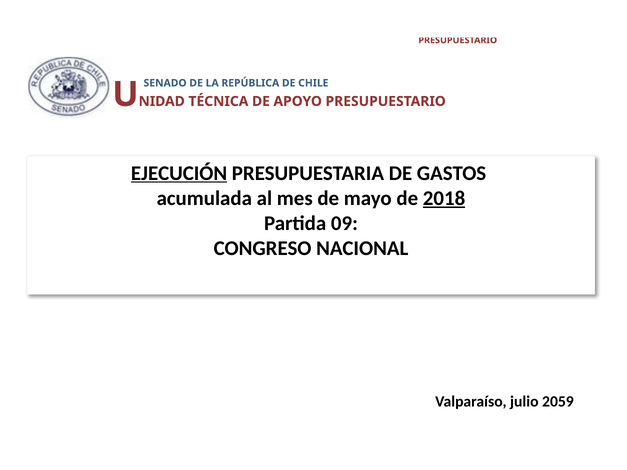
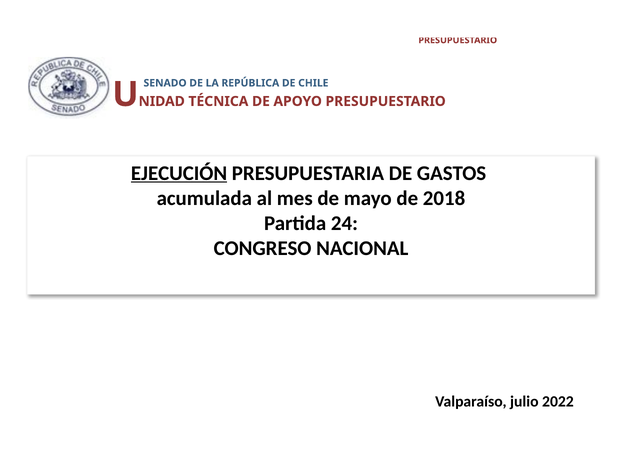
2018 underline: present -> none
09: 09 -> 24
2059: 2059 -> 2022
